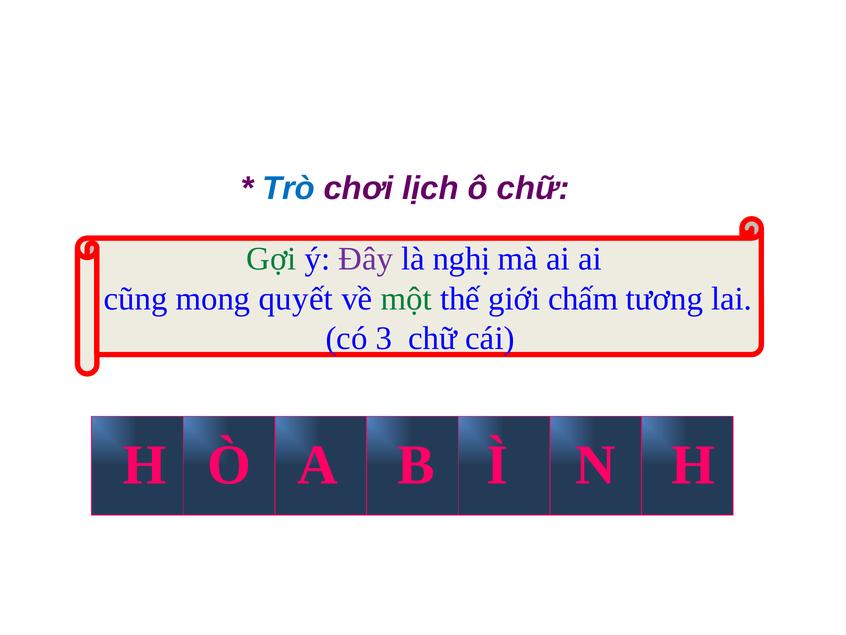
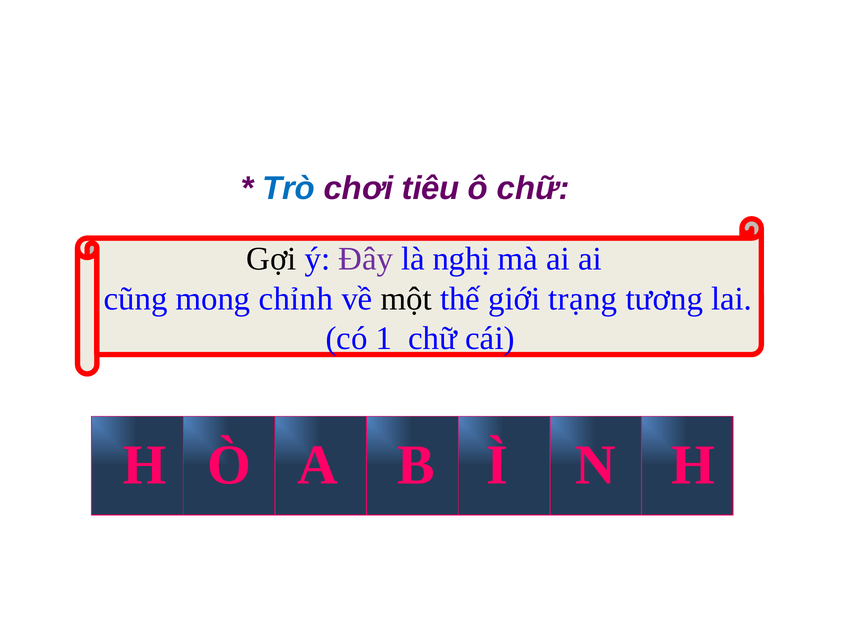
lịch: lịch -> tiêu
Gợi colour: green -> black
quyết: quyết -> chỉnh
một colour: green -> black
chấm: chấm -> trạng
3: 3 -> 1
